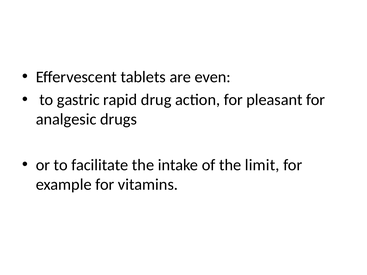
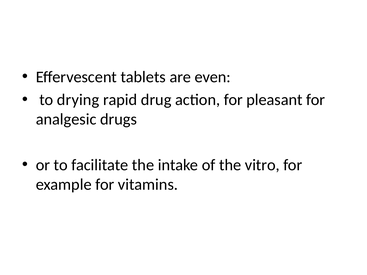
gastric: gastric -> drying
limit: limit -> vitro
